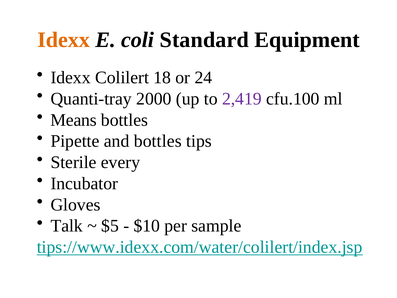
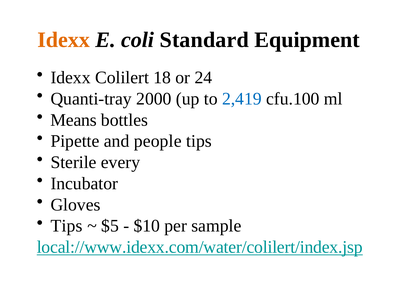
2,419 colour: purple -> blue
and bottles: bottles -> people
Talk at (67, 226): Talk -> Tips
tips://www.idexx.com/water/colilert/index.jsp: tips://www.idexx.com/water/colilert/index.jsp -> local://www.idexx.com/water/colilert/index.jsp
